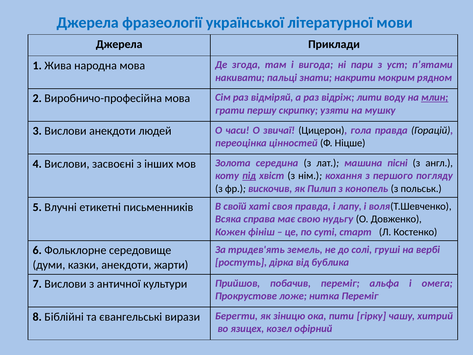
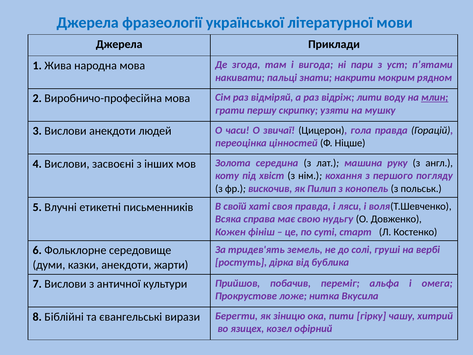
пісні: пісні -> руку
під underline: present -> none
лапу: лапу -> ляси
нитка Переміг: Переміг -> Вкусила
